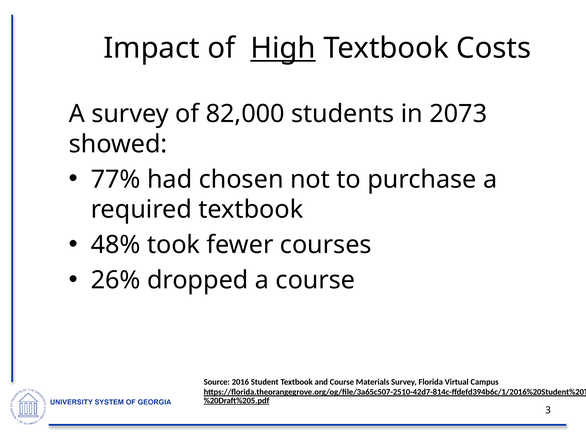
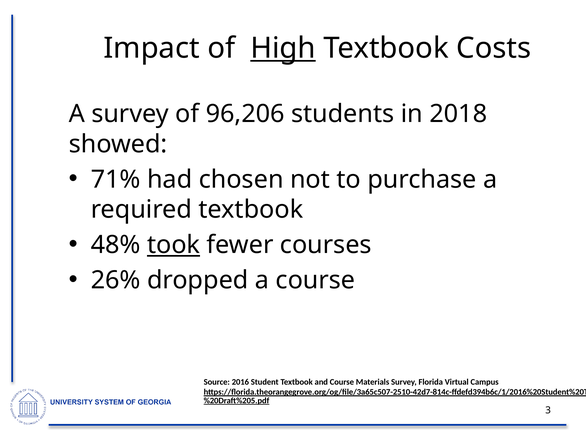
82,000: 82,000 -> 96,206
2073: 2073 -> 2018
77%: 77% -> 71%
took underline: none -> present
